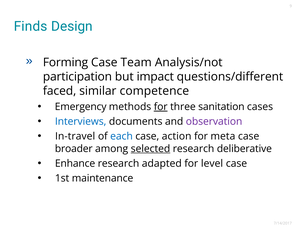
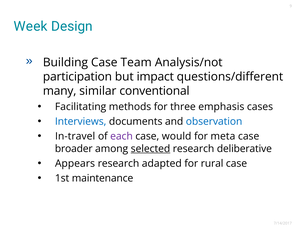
Finds: Finds -> Week
Forming: Forming -> Building
faced: faced -> many
competence: competence -> conventional
Emergency: Emergency -> Facilitating
for at (161, 106) underline: present -> none
sanitation: sanitation -> emphasis
observation colour: purple -> blue
each colour: blue -> purple
action: action -> would
Enhance: Enhance -> Appears
level: level -> rural
